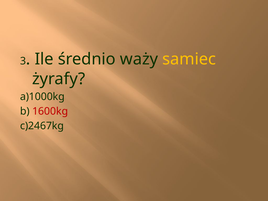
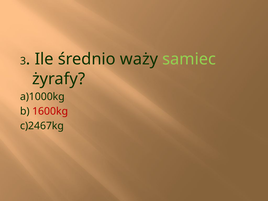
samiec colour: yellow -> light green
